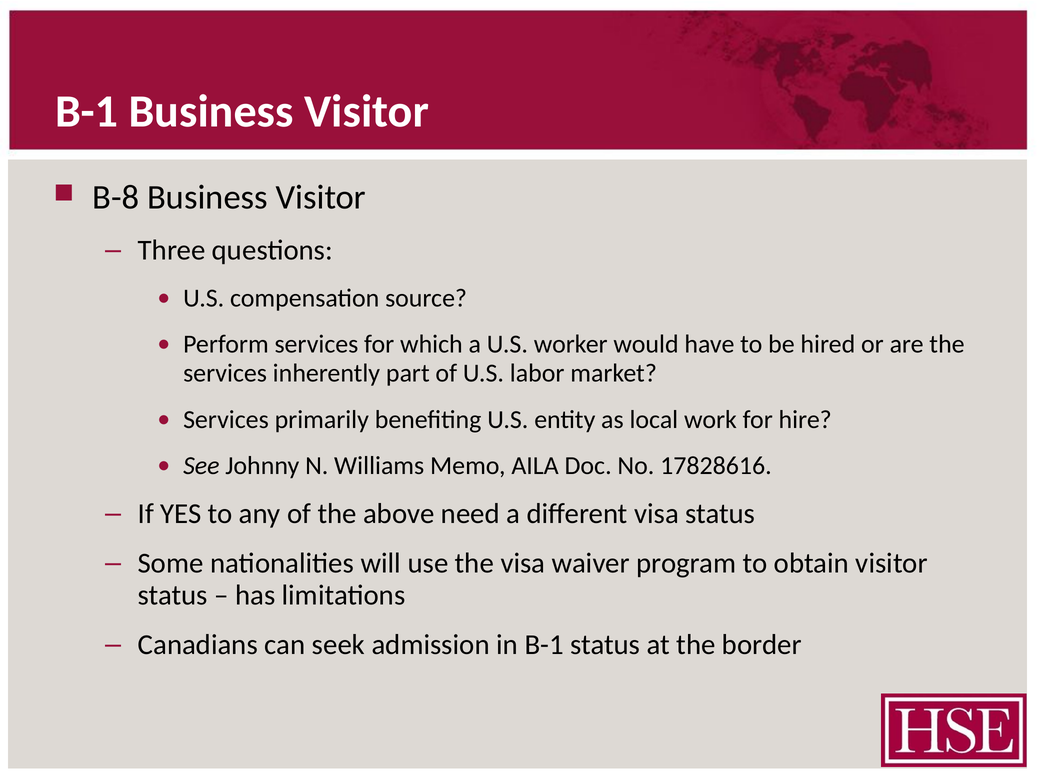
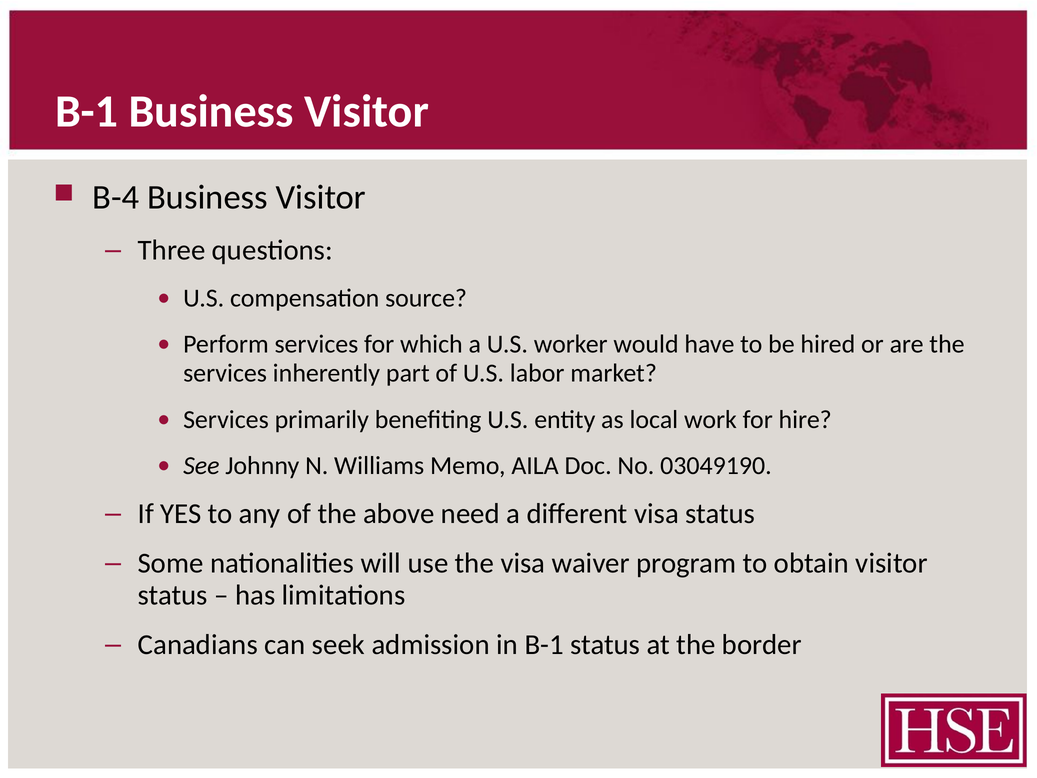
B-8: B-8 -> B-4
17828616: 17828616 -> 03049190
